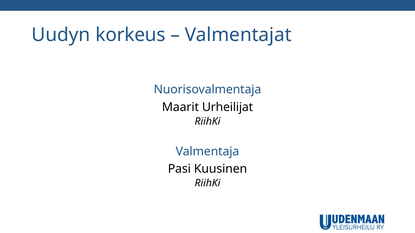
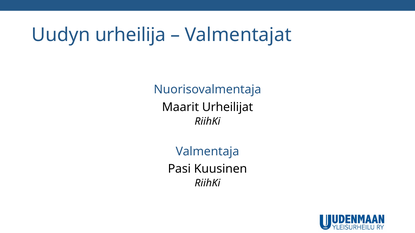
korkeus: korkeus -> urheilija
